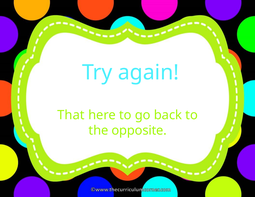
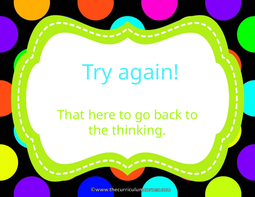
opposite: opposite -> thinking
